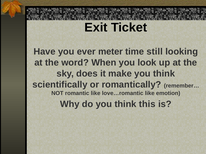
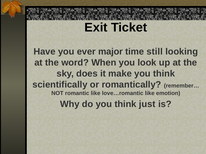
meter: meter -> major
this: this -> just
